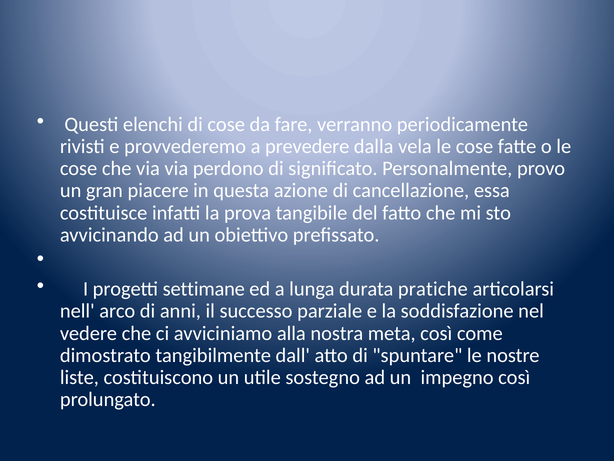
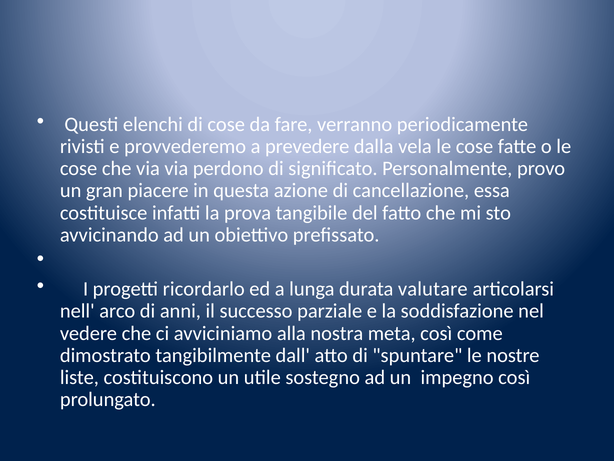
settimane: settimane -> ricordarlo
pratiche: pratiche -> valutare
